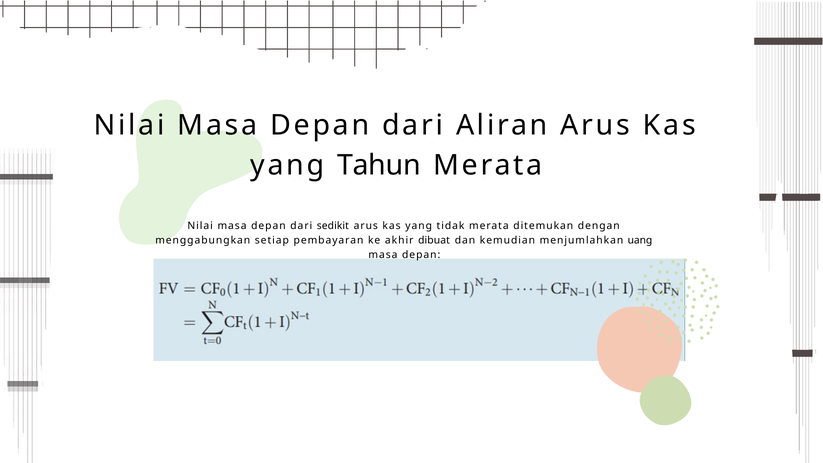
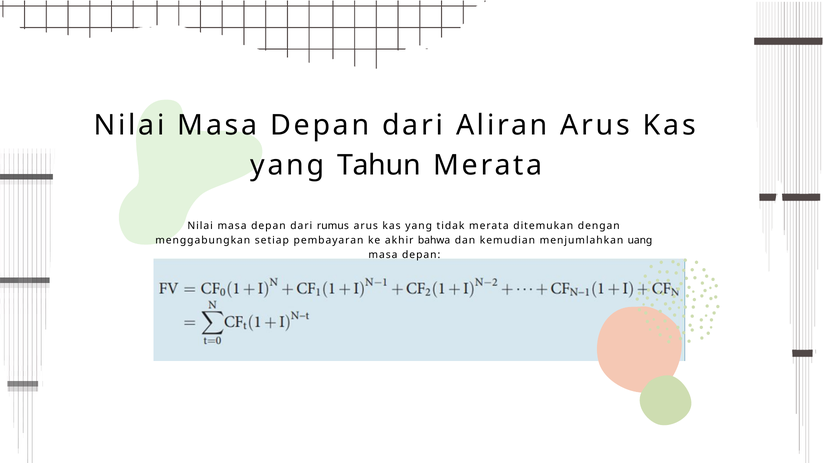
sedikit: sedikit -> rumus
dibuat: dibuat -> bahwa
